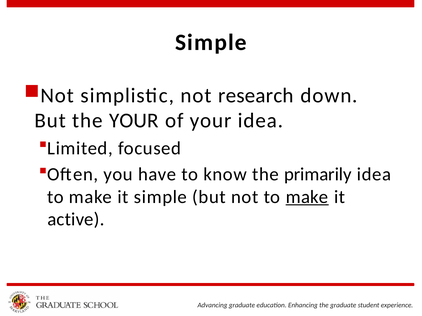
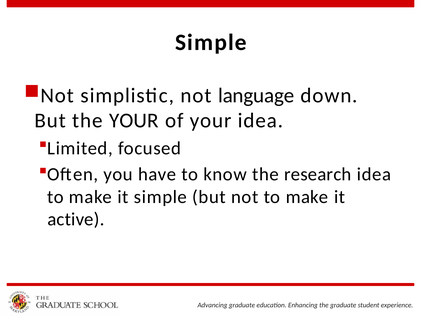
research: research -> language
primarily: primarily -> research
make at (307, 197) underline: present -> none
